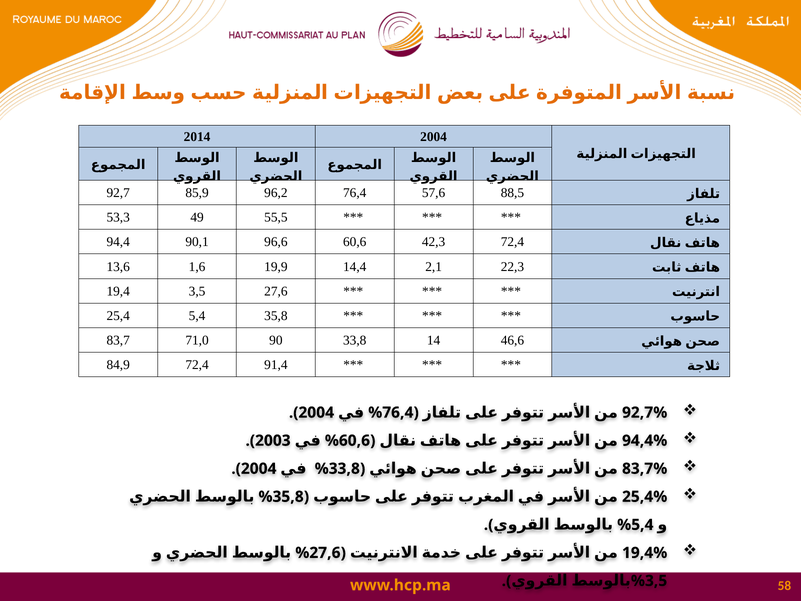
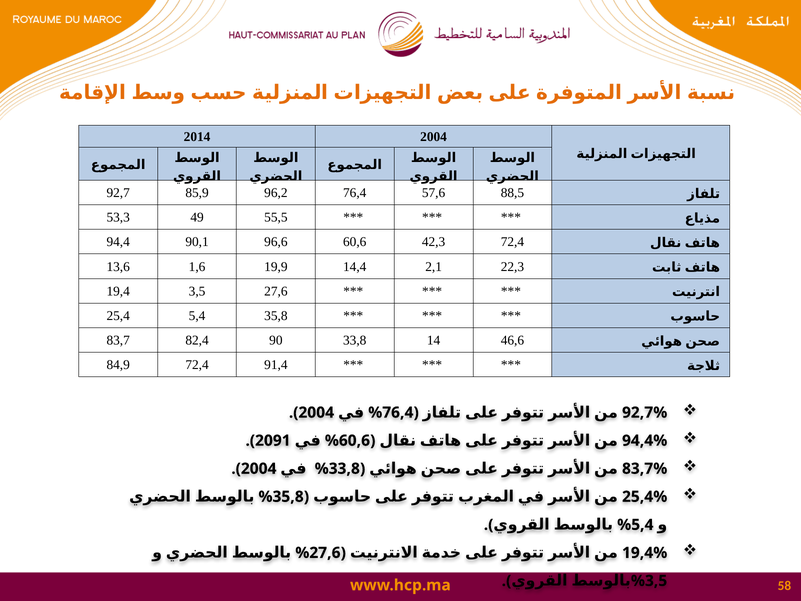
71,0: 71,0 -> 82,4
2003: 2003 -> 2091
